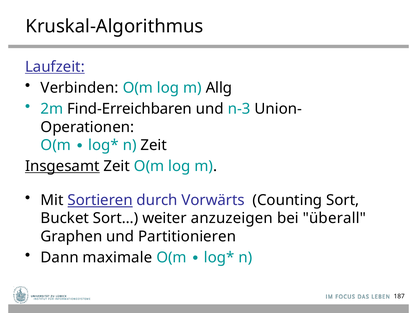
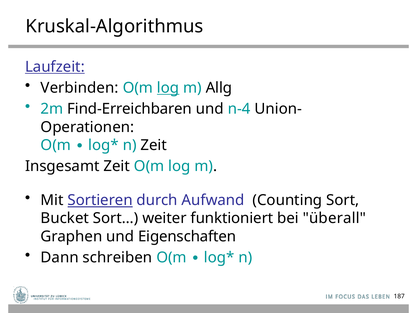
log at (168, 88) underline: none -> present
n-3: n-3 -> n-4
Insgesamt underline: present -> none
Vorwärts: Vorwärts -> Aufwand
anzuzeigen: anzuzeigen -> funktioniert
Partitionieren: Partitionieren -> Eigenschaften
maximale: maximale -> schreiben
